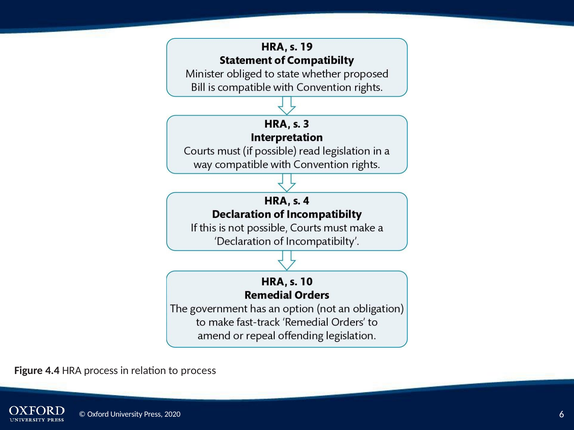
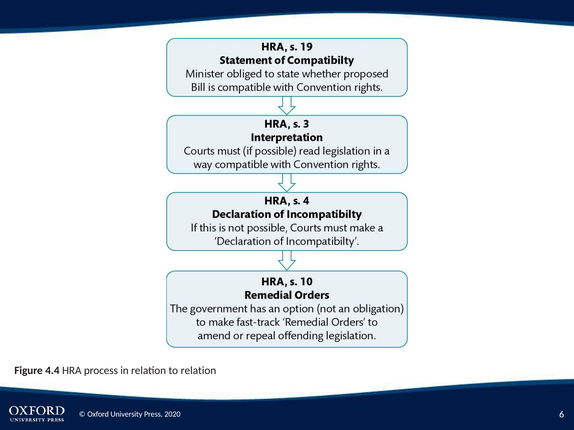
to process: process -> relation
